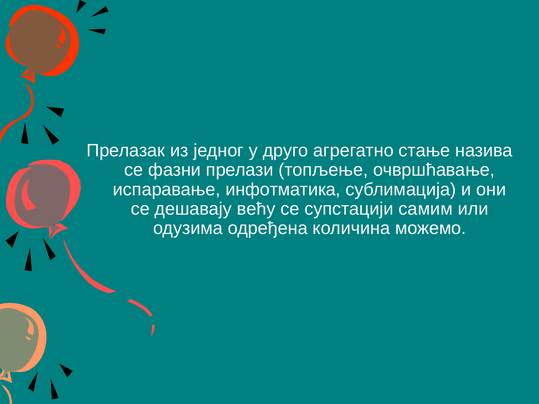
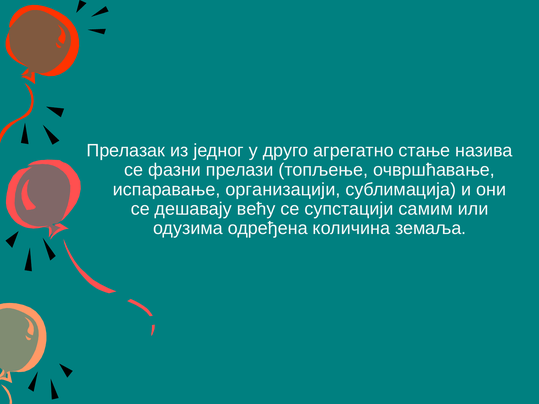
инфотматика: инфотматика -> организацији
можемо: можемо -> земаља
